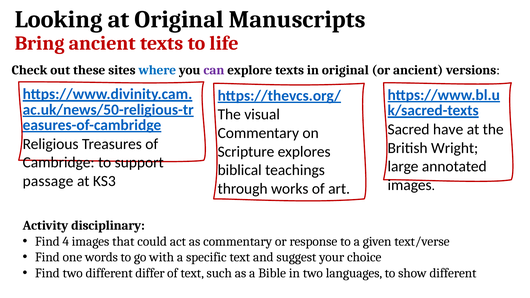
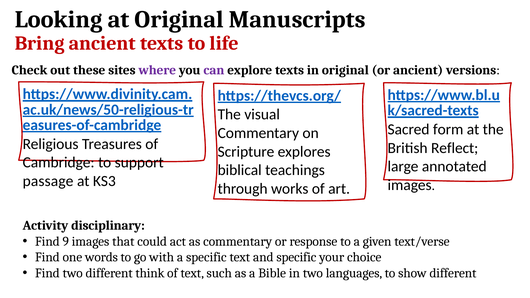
where colour: blue -> purple
have: have -> form
Wright: Wright -> Reflect
4: 4 -> 9
and suggest: suggest -> specific
differ: differ -> think
